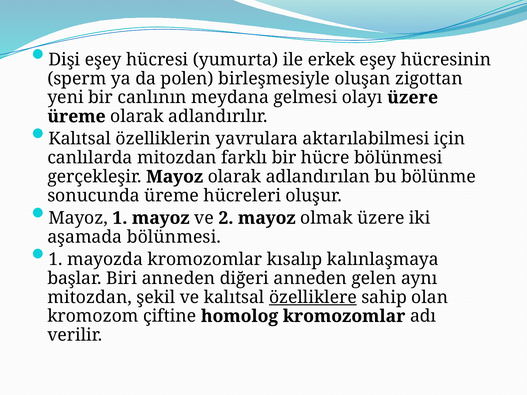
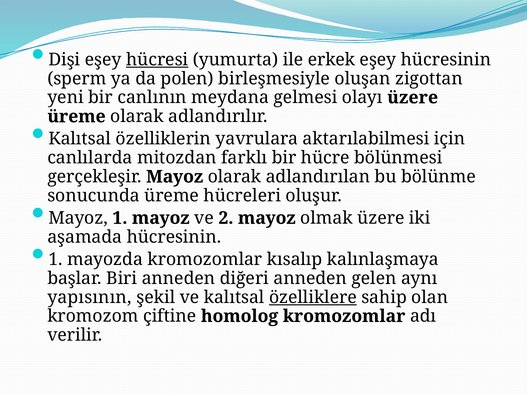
hücresi underline: none -> present
aşamada bölünmesi: bölünmesi -> hücresinin
mitozdan at (90, 297): mitozdan -> yapısının
